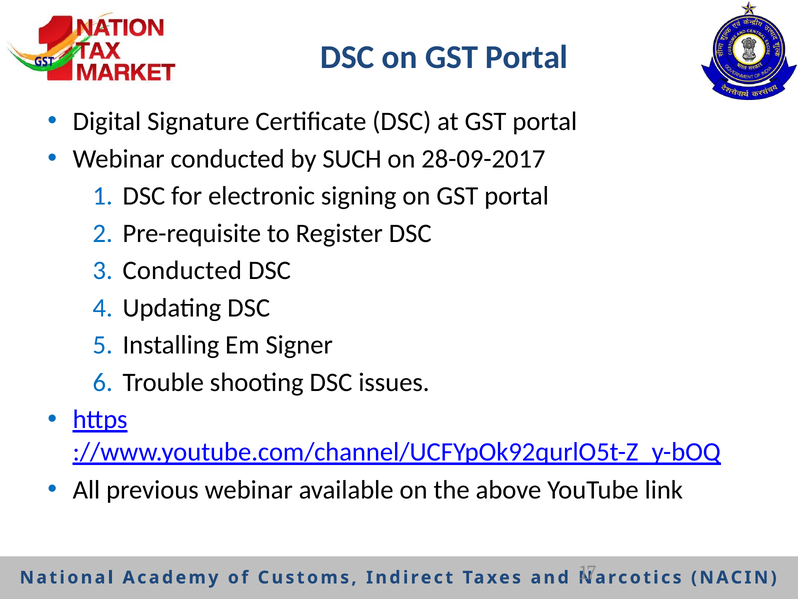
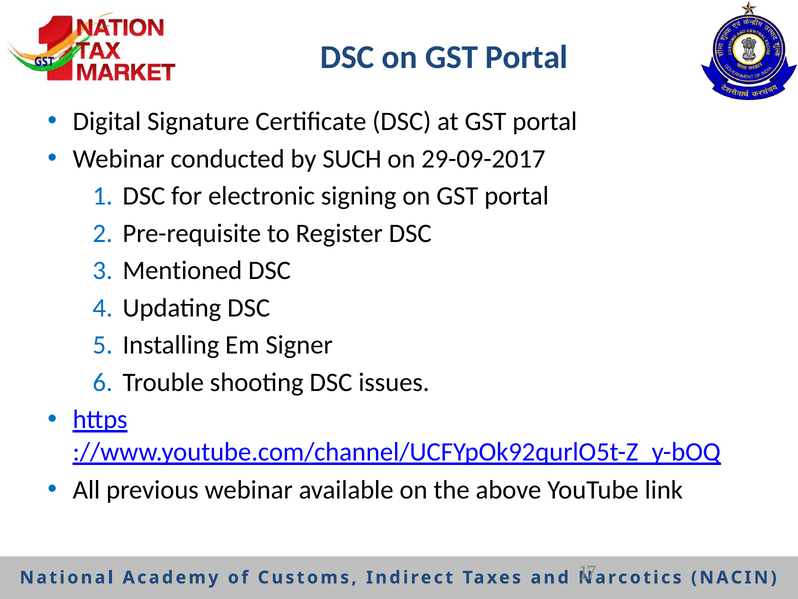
28-09-2017: 28-09-2017 -> 29-09-2017
Conducted at (182, 270): Conducted -> Mentioned
